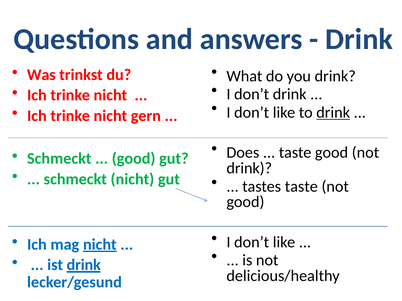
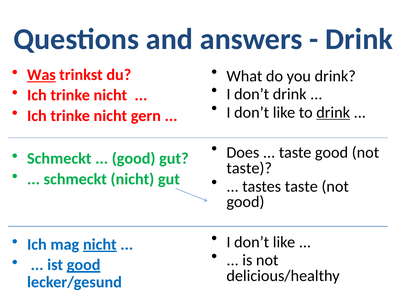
Was underline: none -> present
drink at (249, 168): drink -> taste
ist drink: drink -> good
